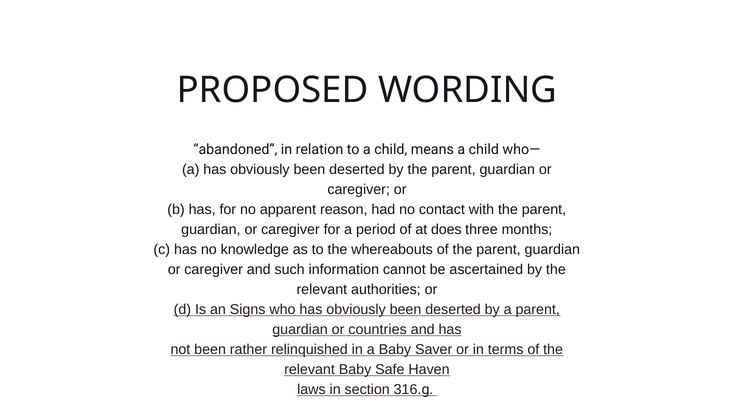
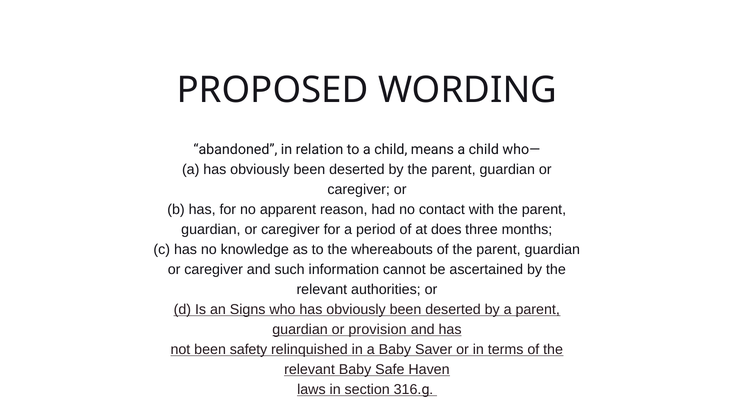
countries: countries -> provision
rather: rather -> safety
